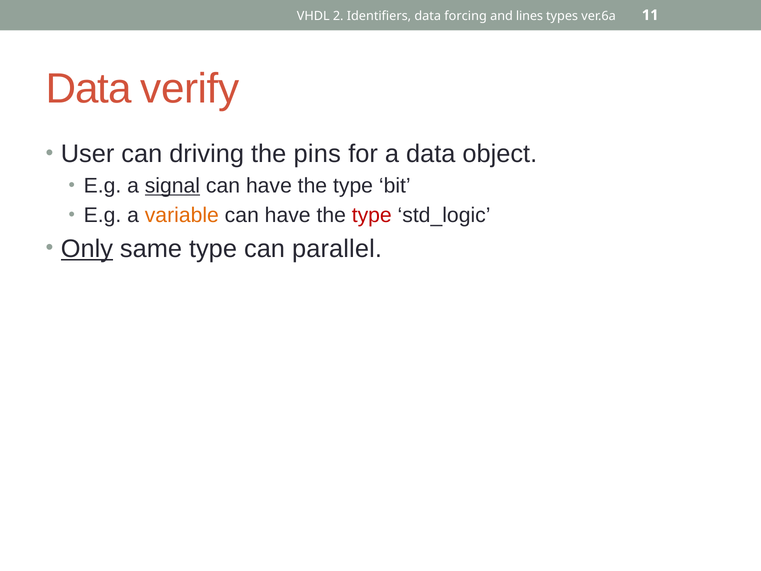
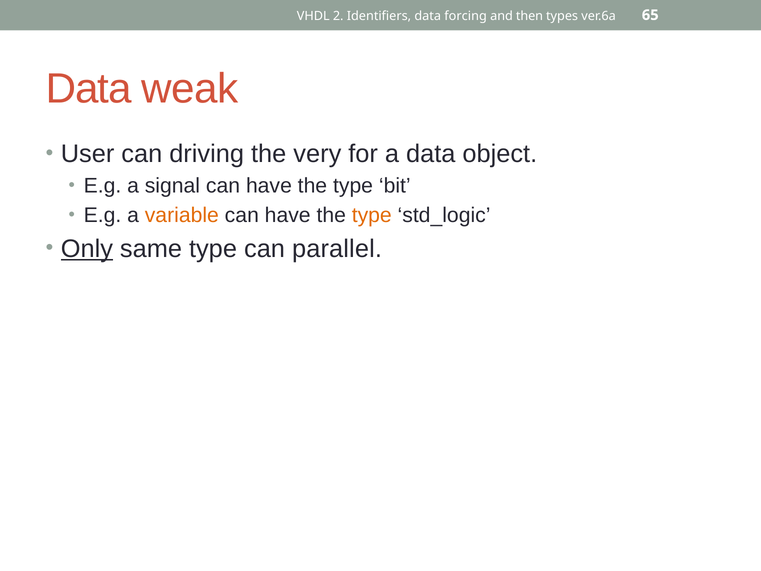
lines: lines -> then
11: 11 -> 65
verify: verify -> weak
pins: pins -> very
signal underline: present -> none
type at (372, 215) colour: red -> orange
